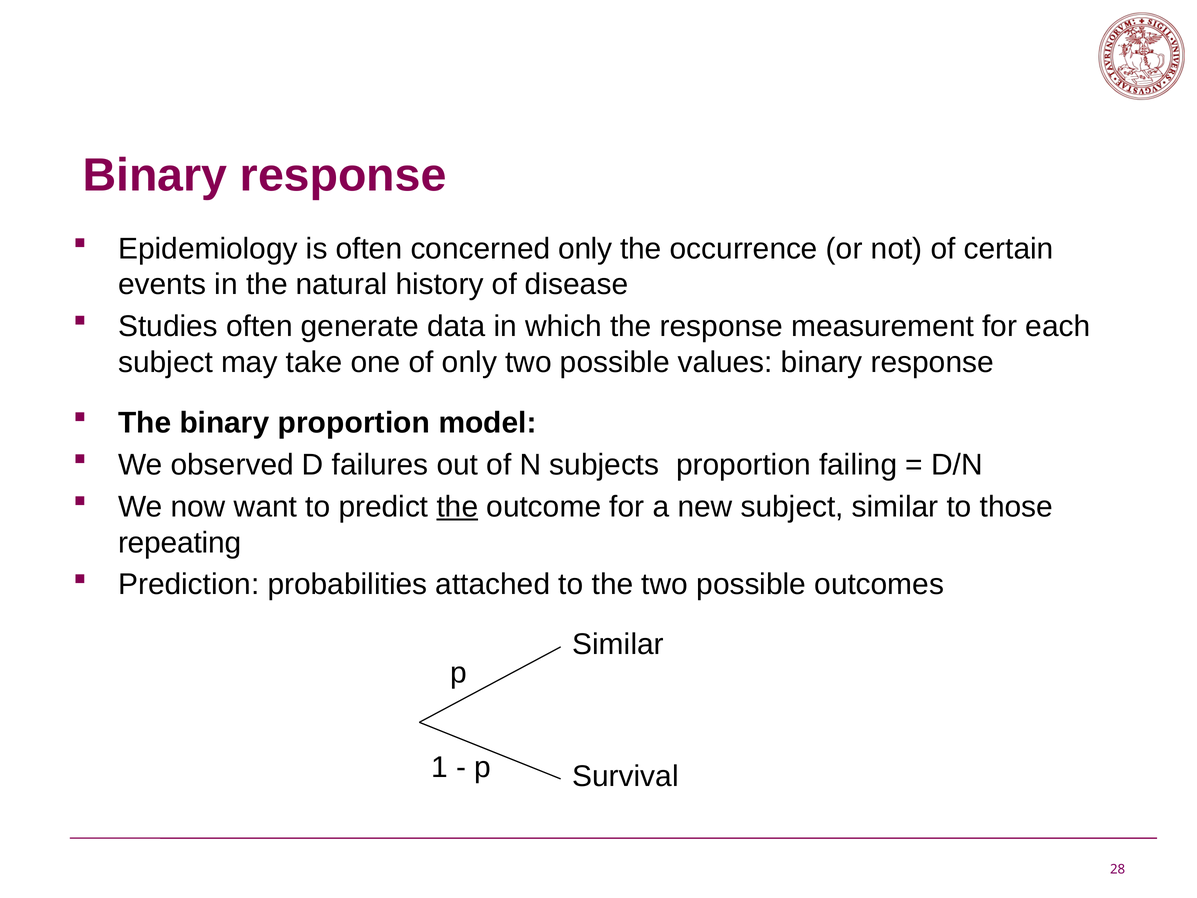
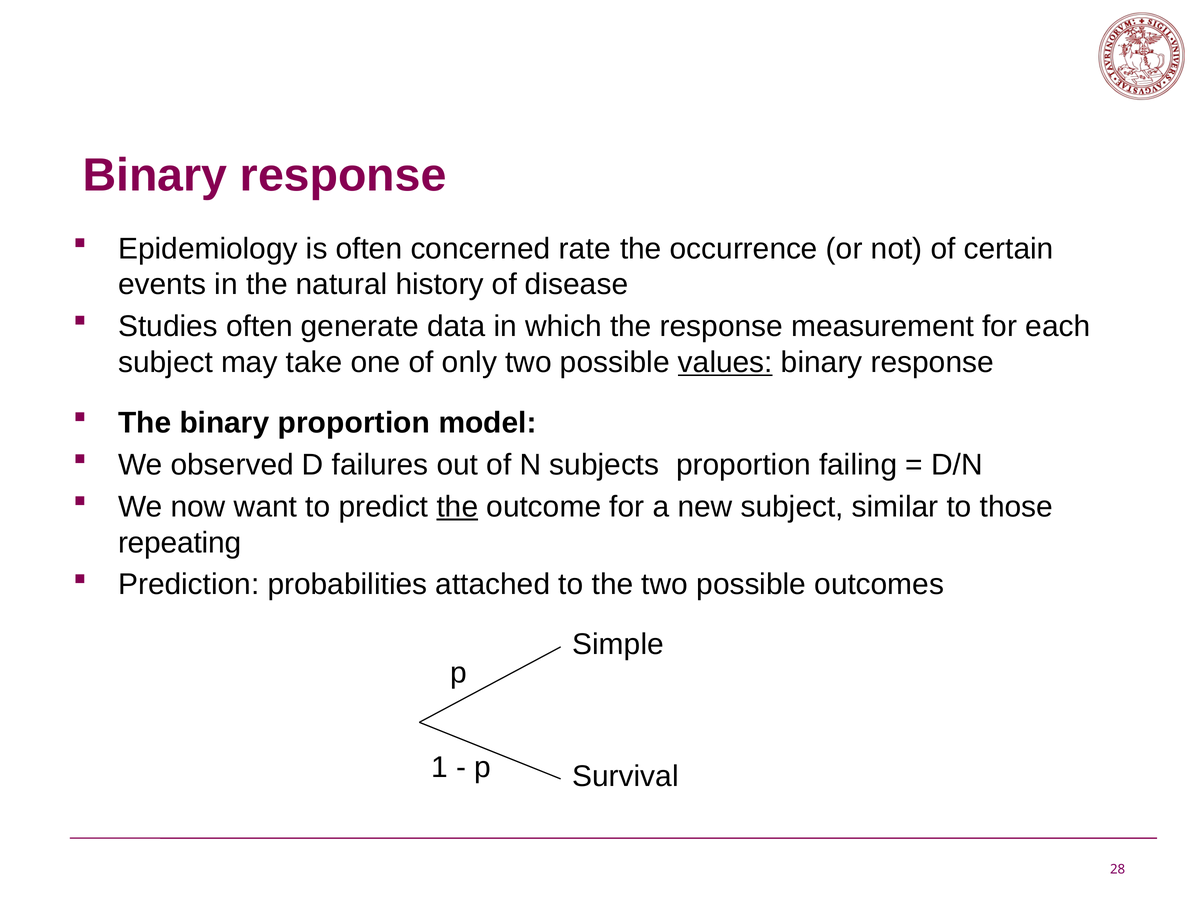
concerned only: only -> rate
values underline: none -> present
Similar at (618, 644): Similar -> Simple
